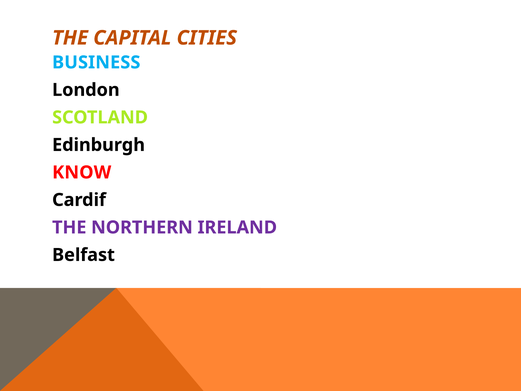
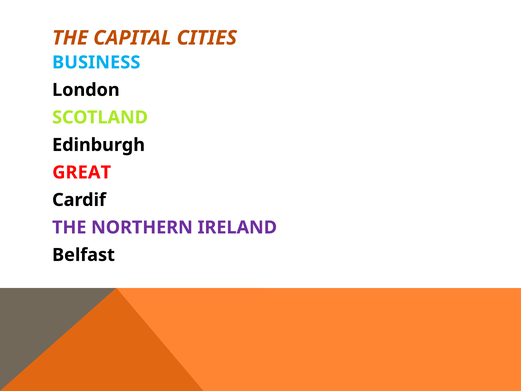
KNOW: KNOW -> GREAT
